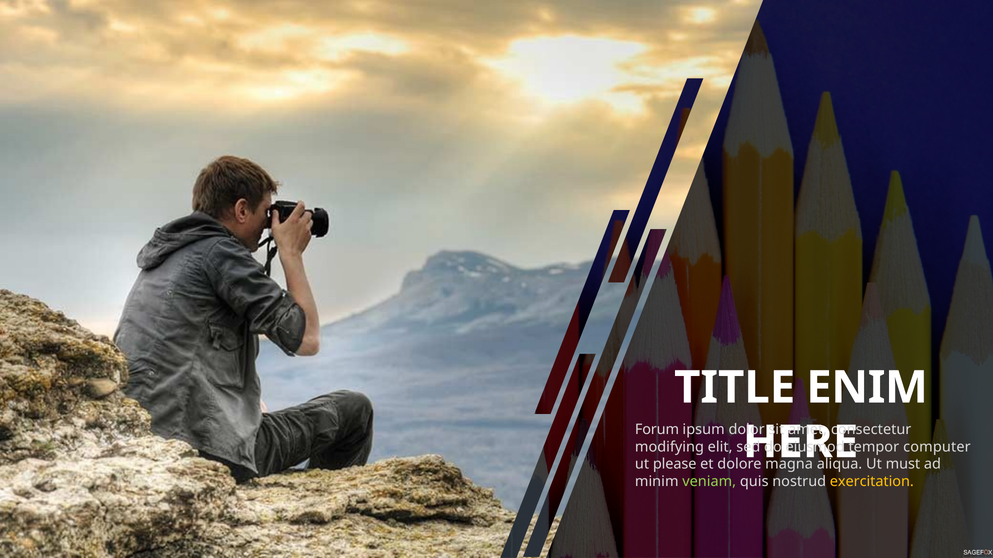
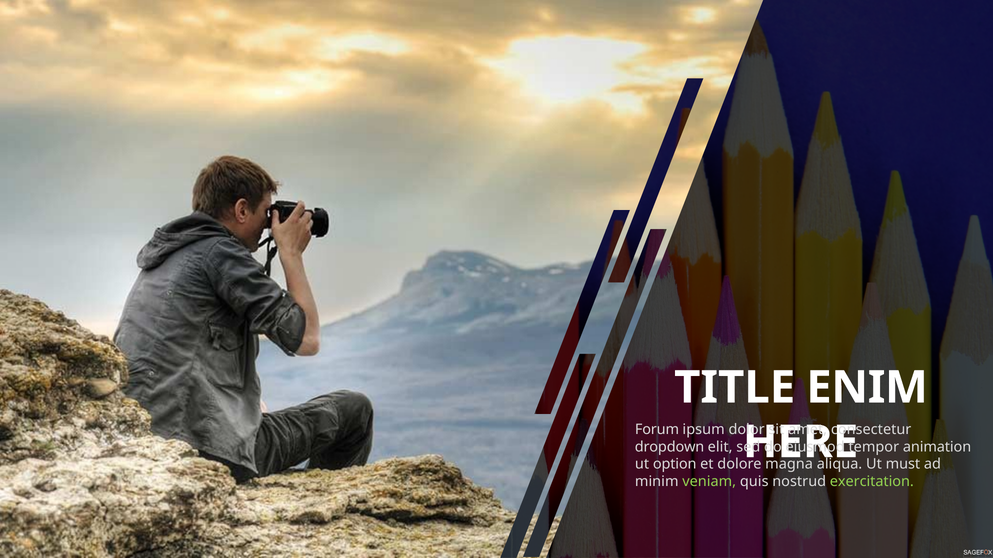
modifying: modifying -> dropdown
computer: computer -> animation
please: please -> option
exercitation colour: yellow -> light green
